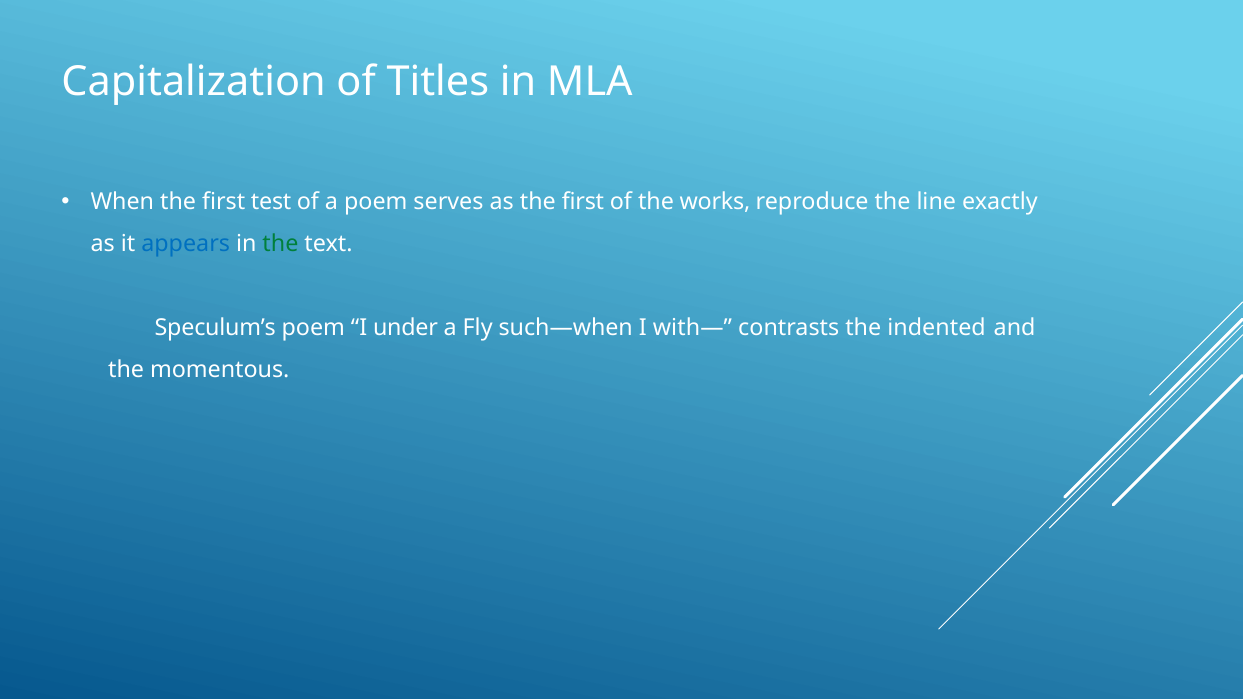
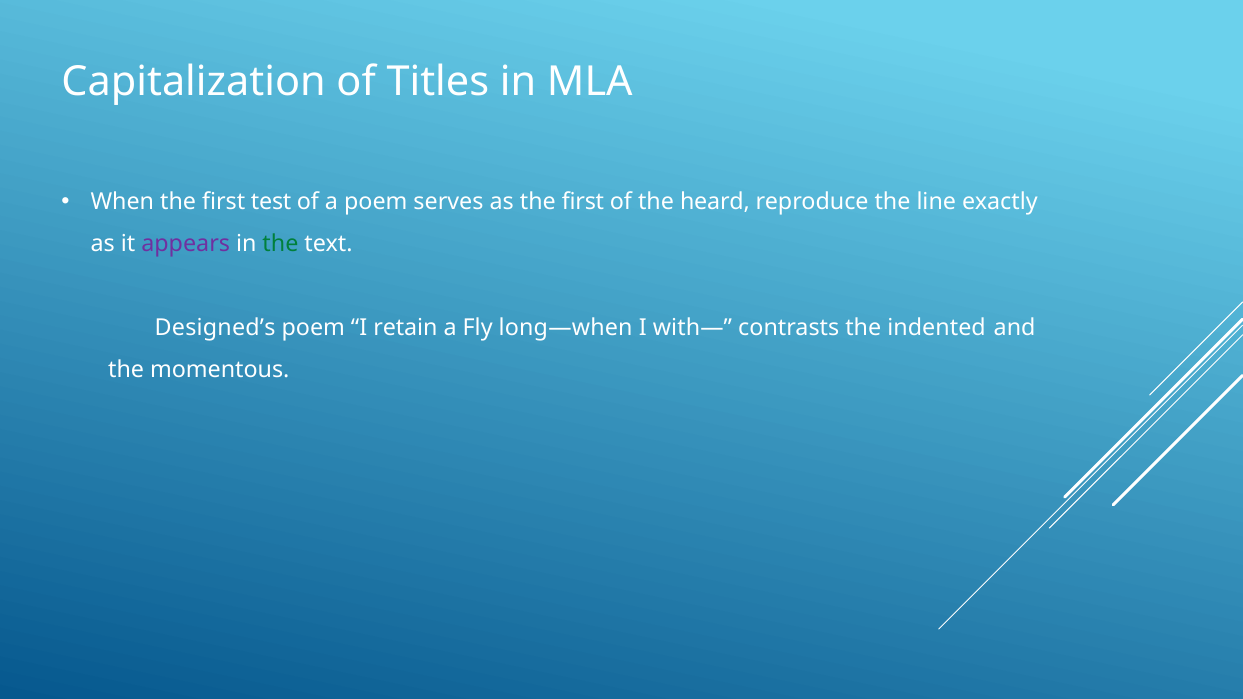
works: works -> heard
appears colour: blue -> purple
Speculum’s: Speculum’s -> Designed’s
under: under -> retain
such—when: such—when -> long—when
